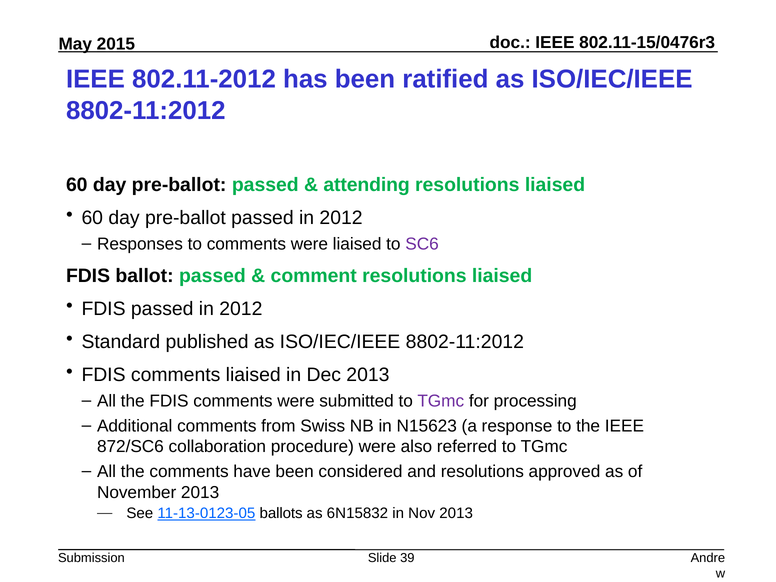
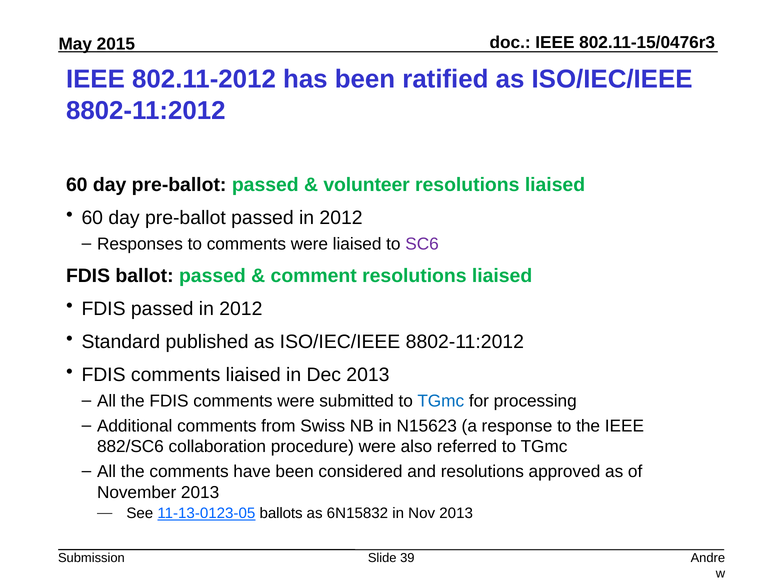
attending: attending -> volunteer
TGmc at (441, 401) colour: purple -> blue
872/SC6: 872/SC6 -> 882/SC6
